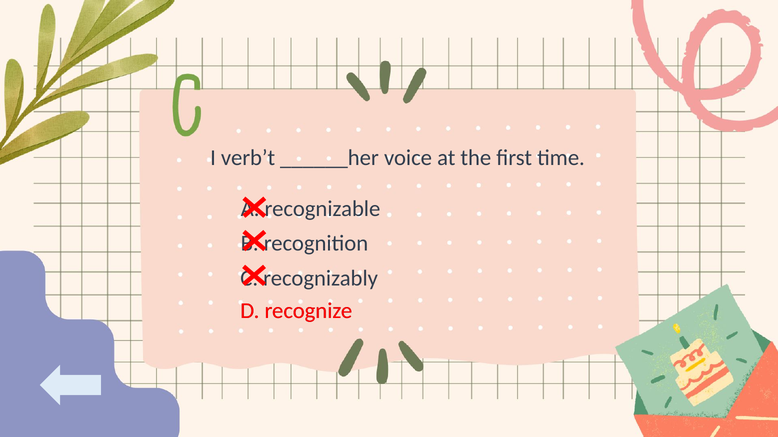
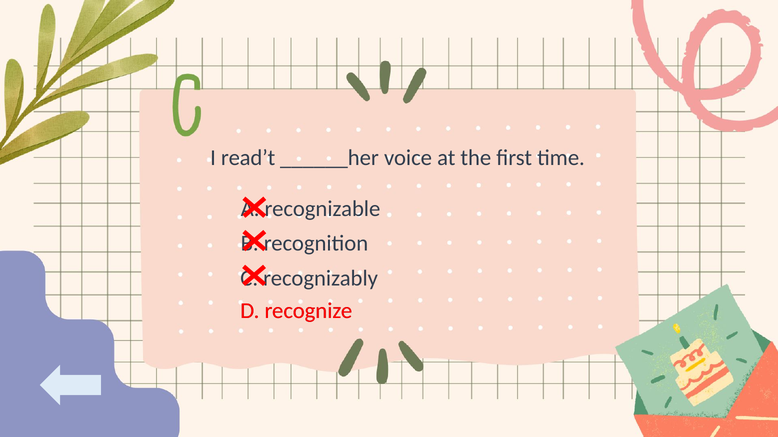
verb’t: verb’t -> read’t
